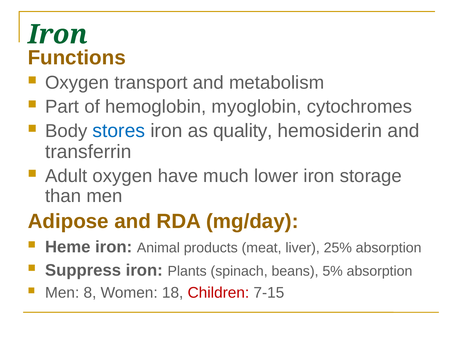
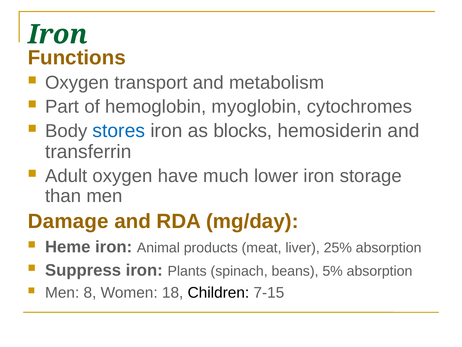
quality: quality -> blocks
Adipose: Adipose -> Damage
Children colour: red -> black
